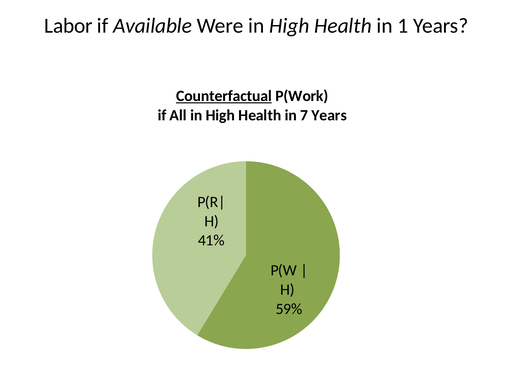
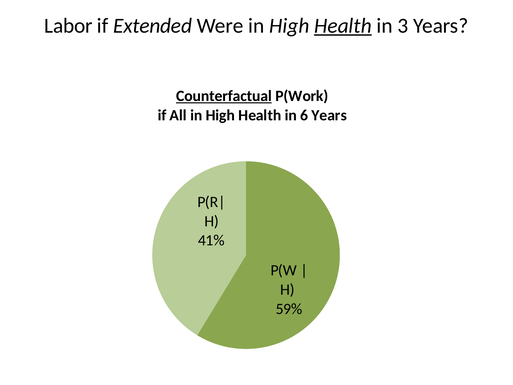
Available: Available -> Extended
Health at (343, 26) underline: none -> present
1: 1 -> 3
7: 7 -> 6
